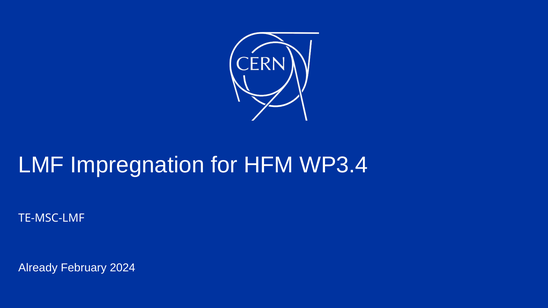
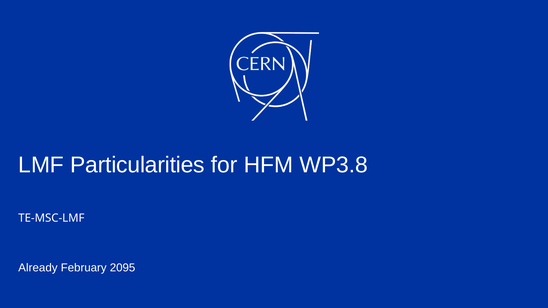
Impregnation: Impregnation -> Particularities
WP3.4: WP3.4 -> WP3.8
2024: 2024 -> 2095
